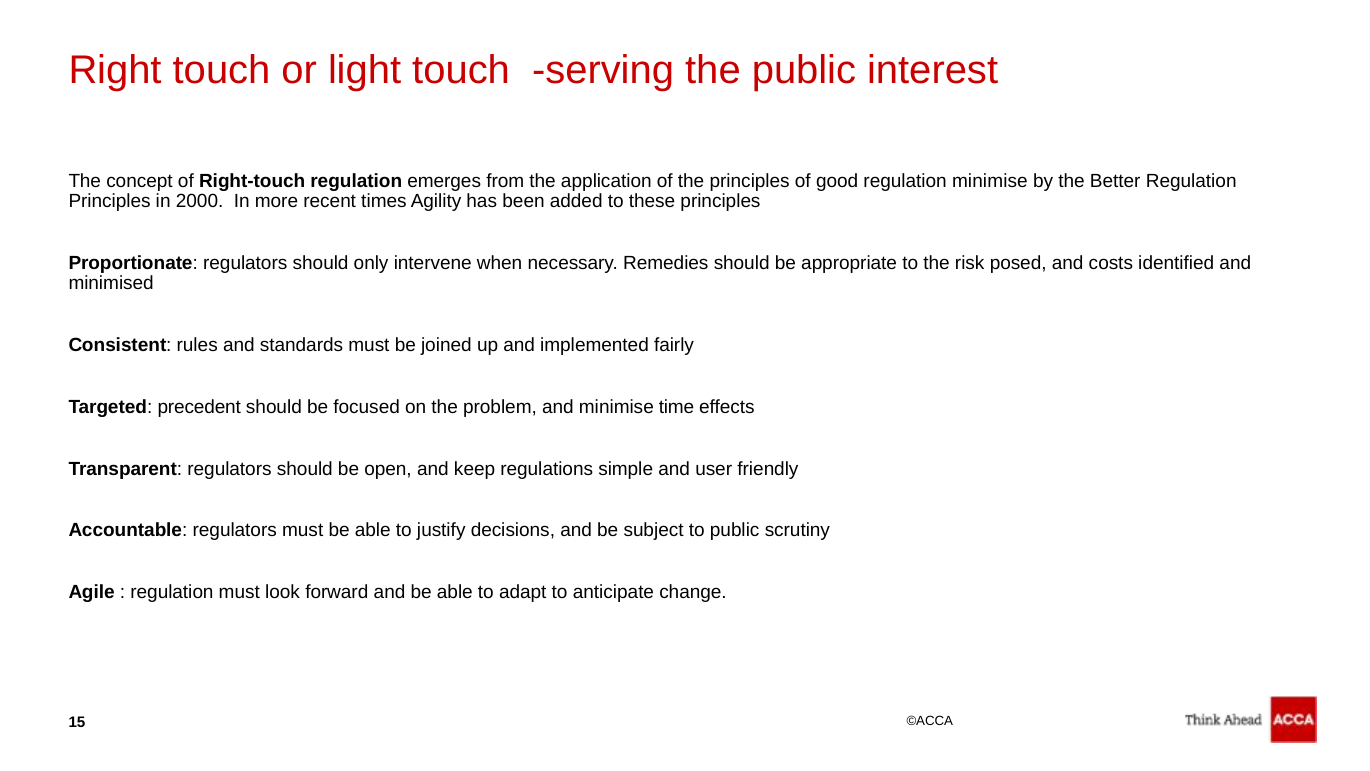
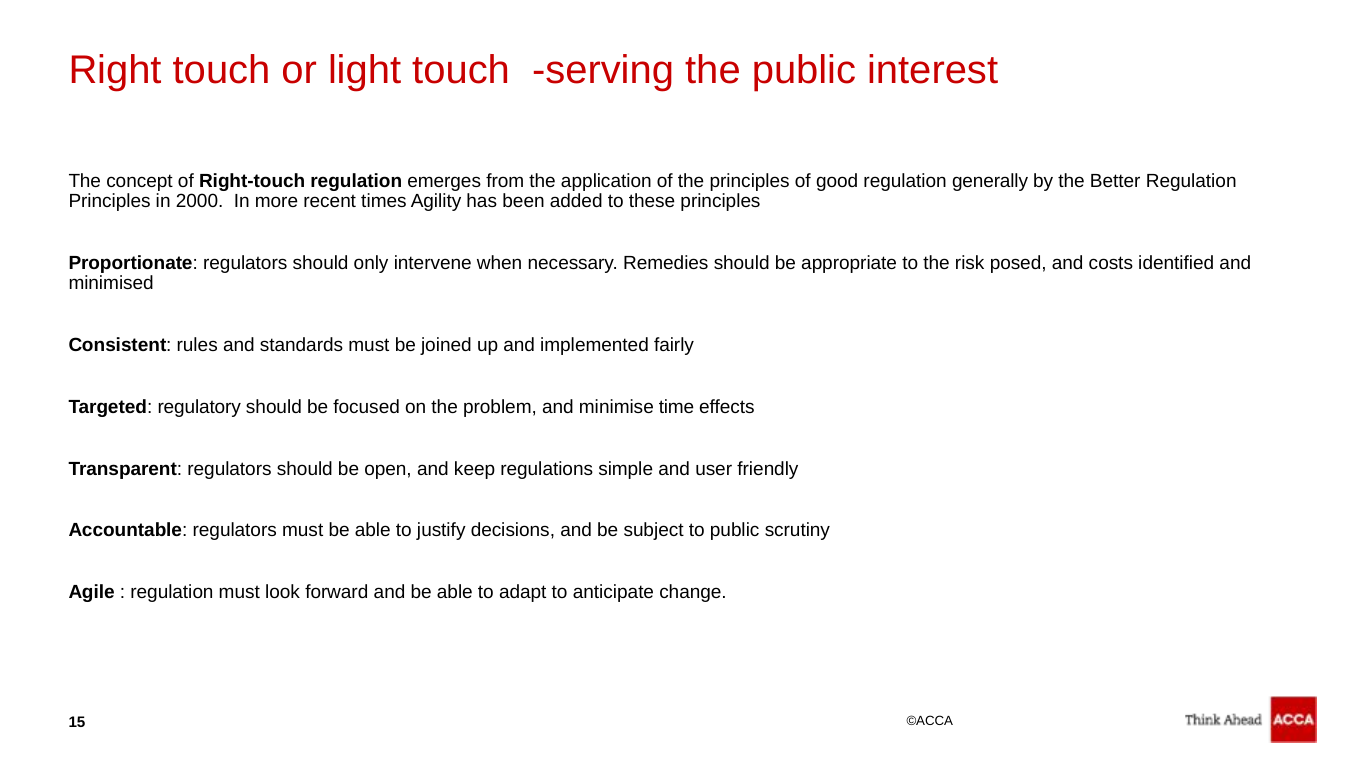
regulation minimise: minimise -> generally
precedent: precedent -> regulatory
